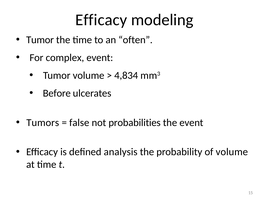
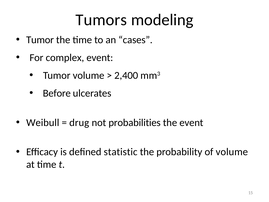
Efficacy at (101, 20): Efficacy -> Tumors
often: often -> cases
4,834: 4,834 -> 2,400
Tumors: Tumors -> Weibull
false: false -> drug
analysis: analysis -> statistic
